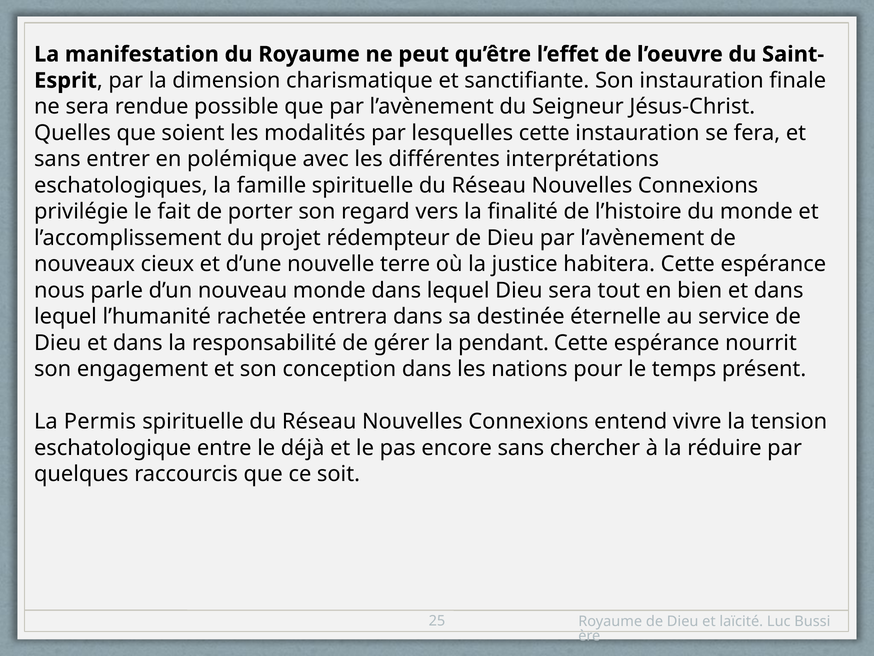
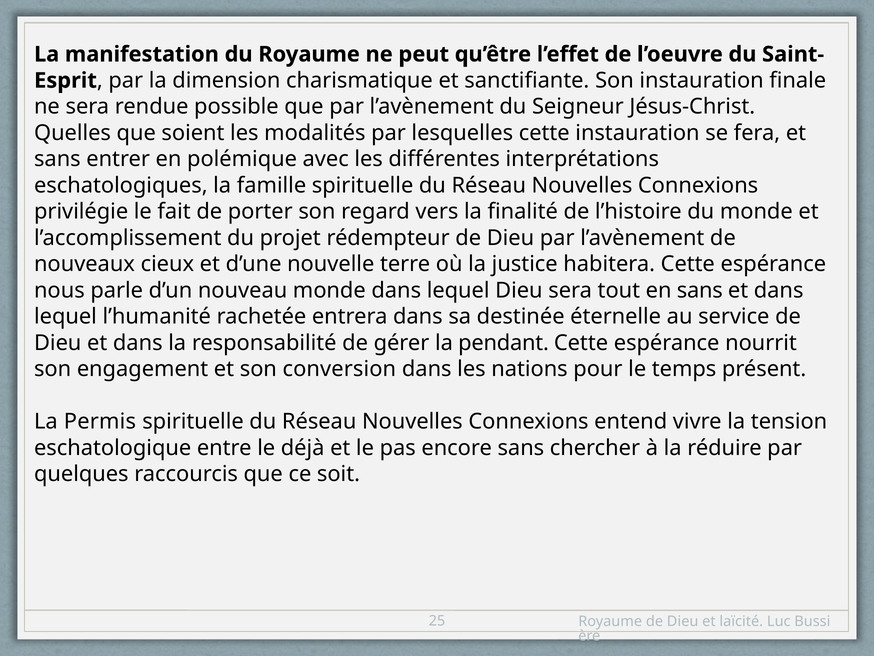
en bien: bien -> sans
conception: conception -> conversion
